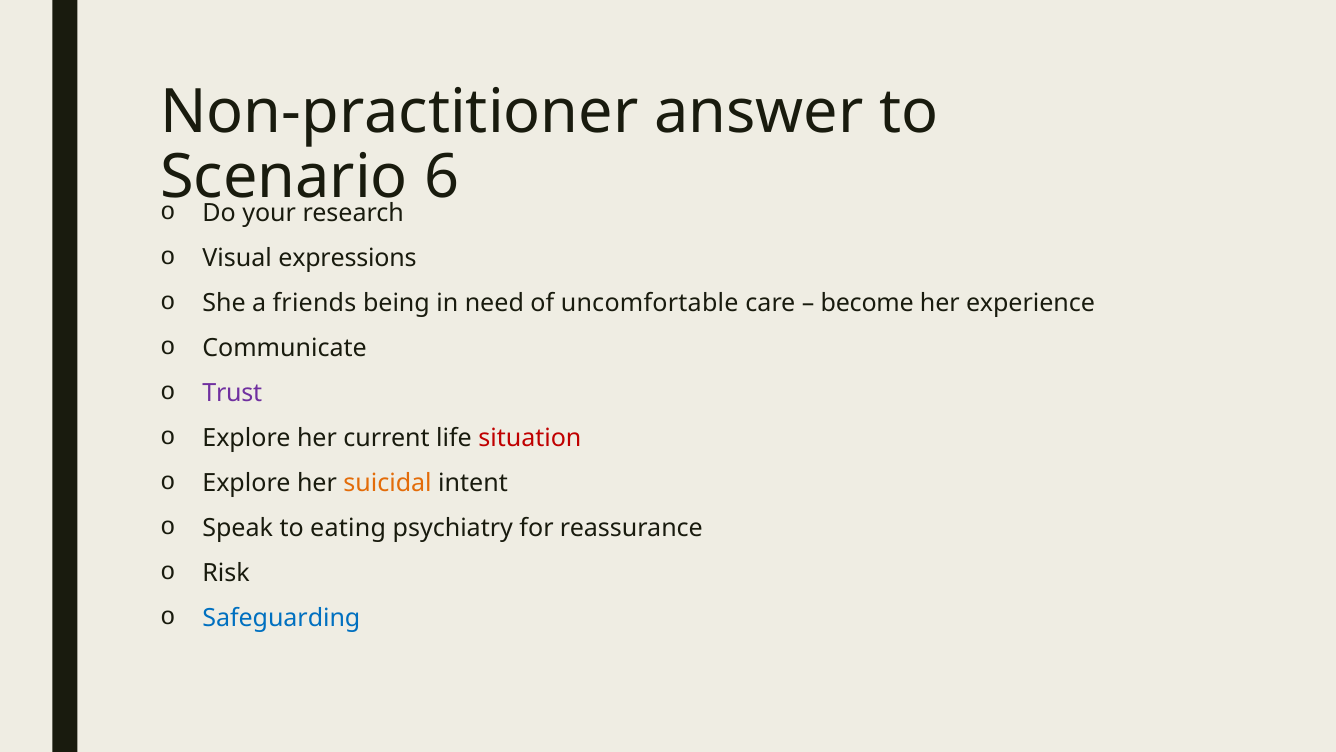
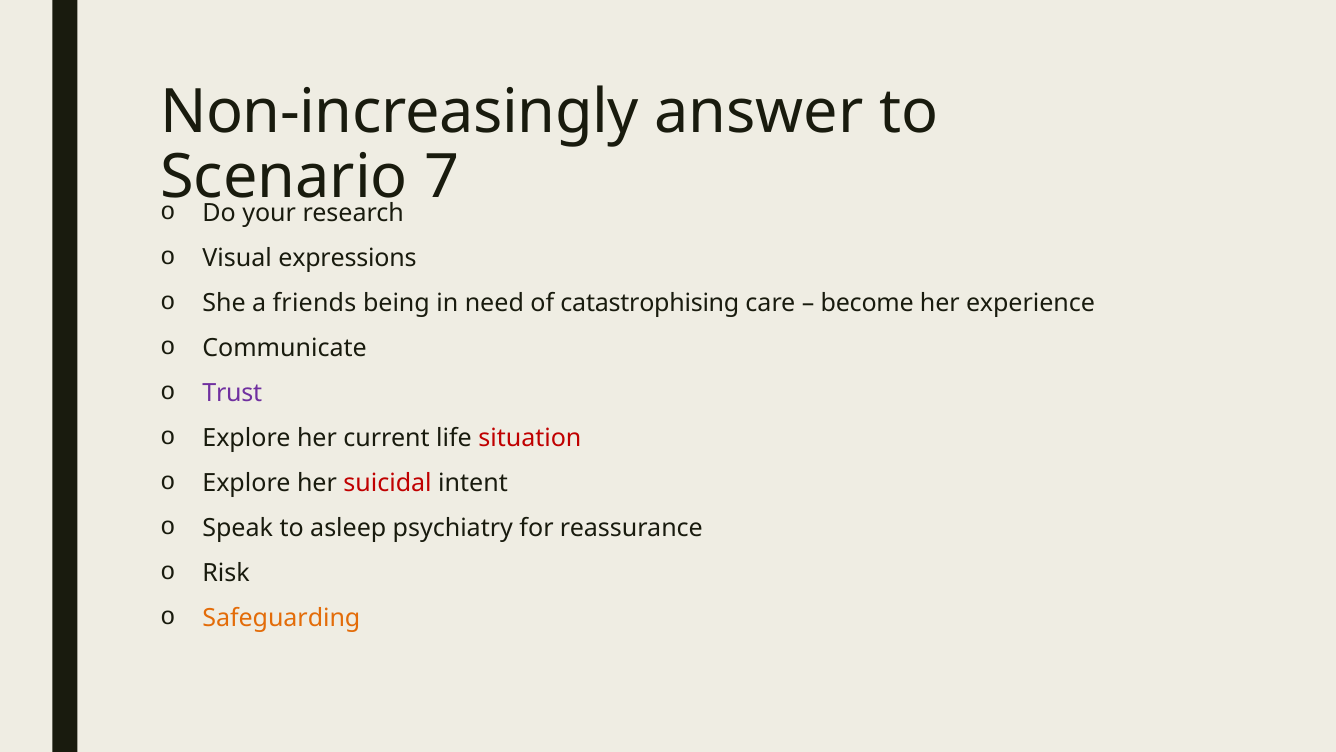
Non-practitioner: Non-practitioner -> Non-increasingly
6: 6 -> 7
uncomfortable: uncomfortable -> catastrophising
suicidal colour: orange -> red
eating: eating -> asleep
Safeguarding colour: blue -> orange
